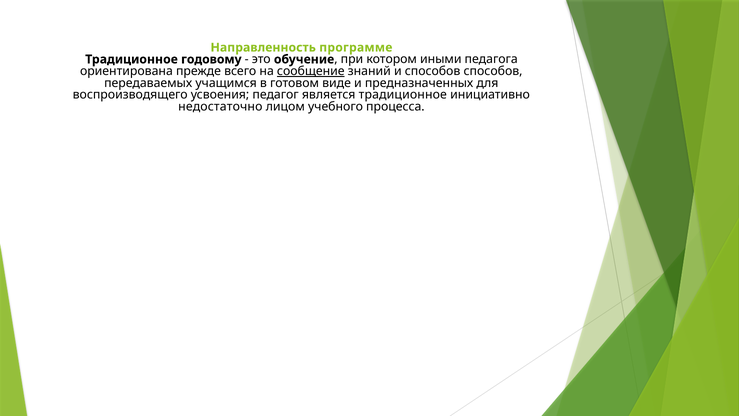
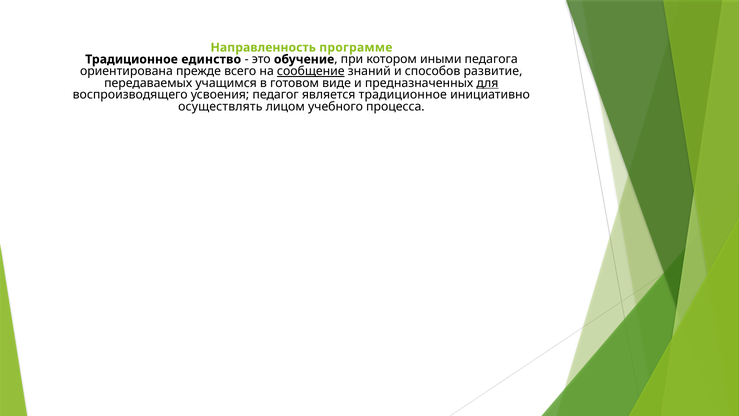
годовому: годовому -> единство
способов способов: способов -> развитие
для underline: none -> present
недостаточно: недостаточно -> осуществлять
